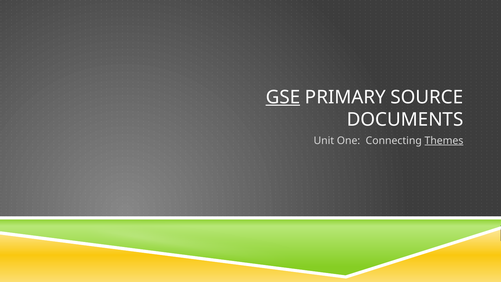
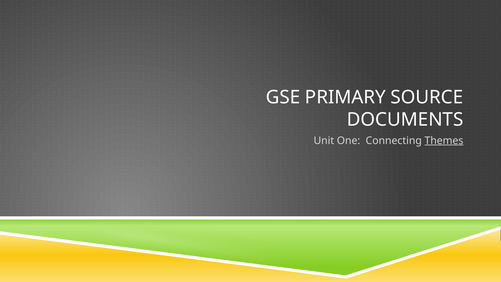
GSE underline: present -> none
